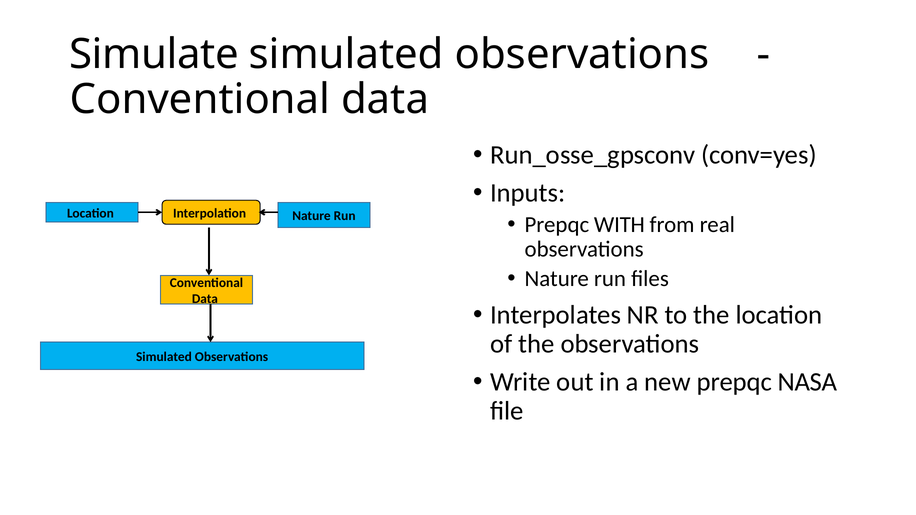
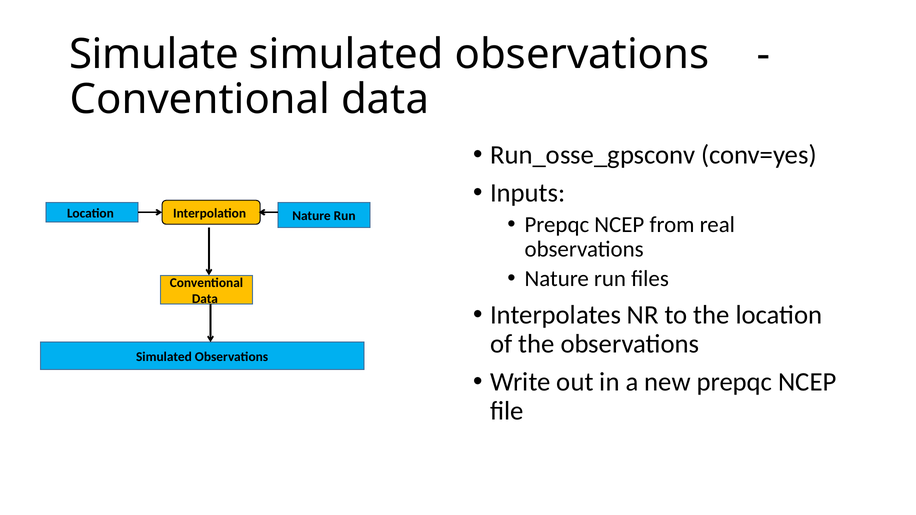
WITH at (619, 225): WITH -> NCEP
new prepqc NASA: NASA -> NCEP
